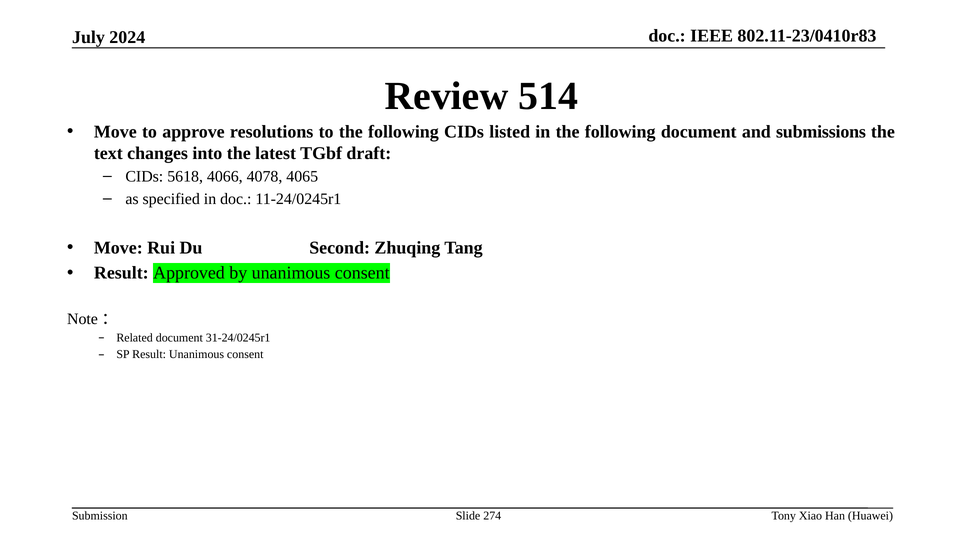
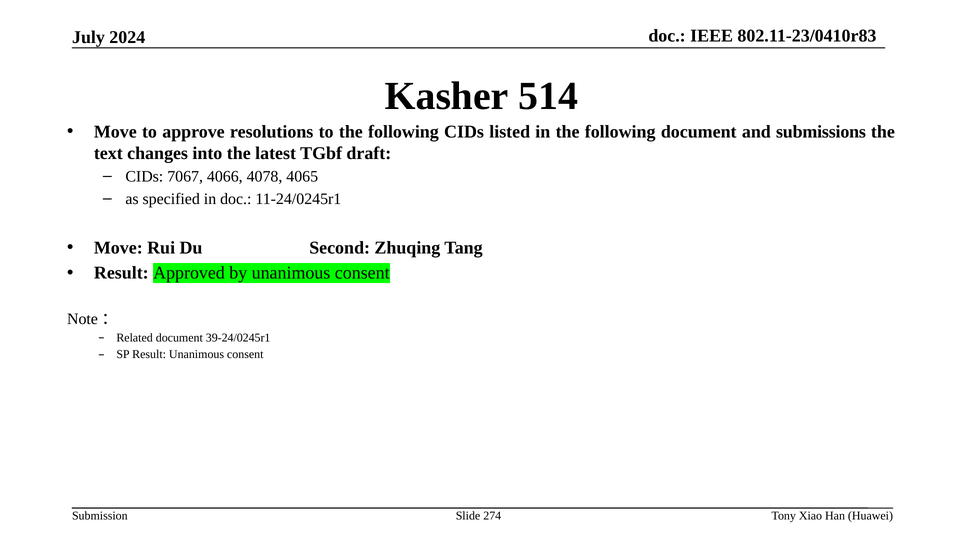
Review: Review -> Kasher
5618: 5618 -> 7067
31-24/0245r1: 31-24/0245r1 -> 39-24/0245r1
